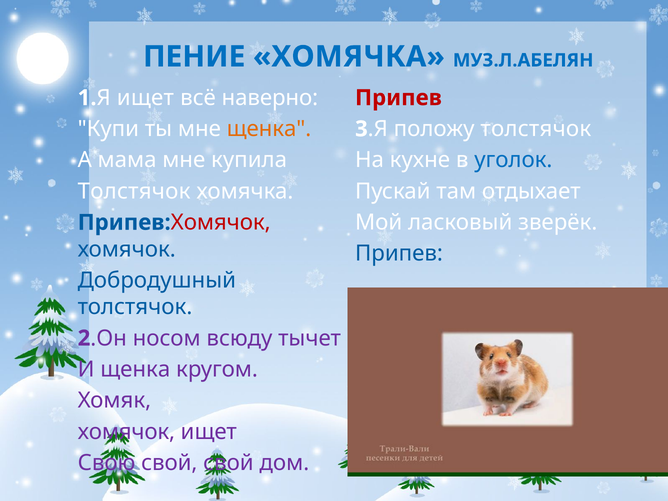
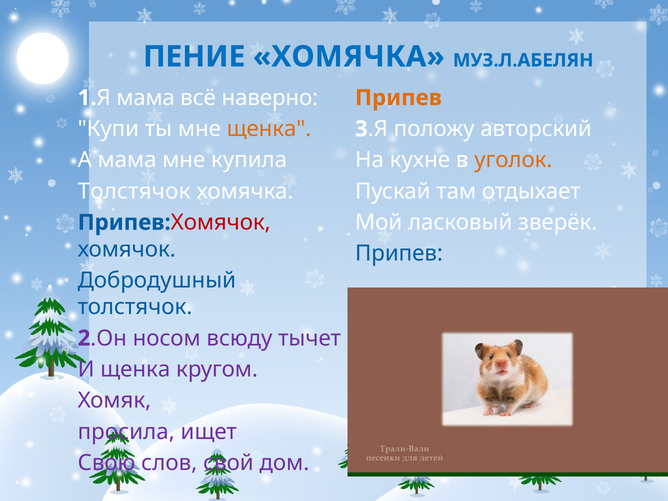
ищет at (145, 98): ищет -> мама
Припев at (398, 98) colour: red -> orange
положу толстячок: толстячок -> авторский
уголок colour: blue -> orange
хомячок at (126, 432): хомячок -> просила
Свою свой: свой -> слов
